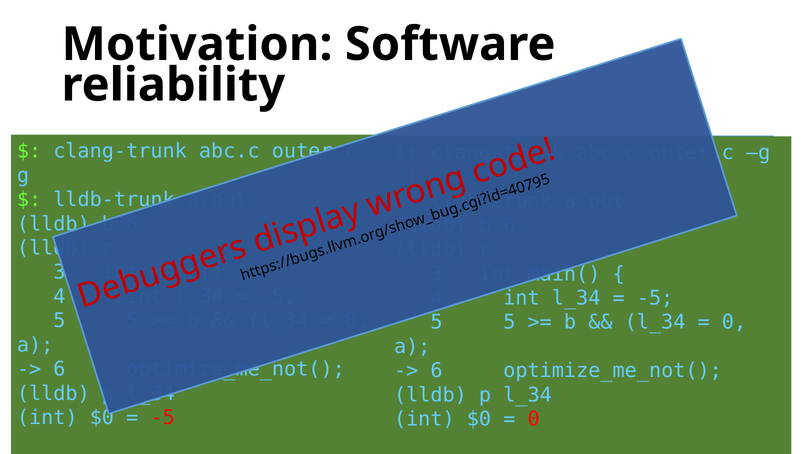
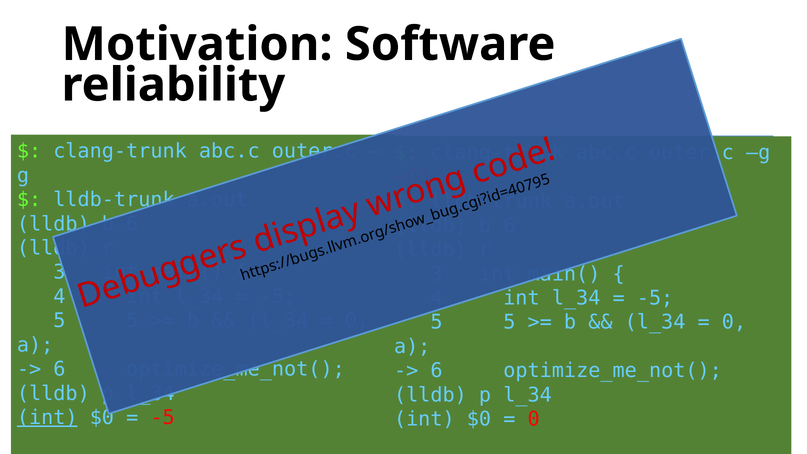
int at (47, 418) underline: none -> present
